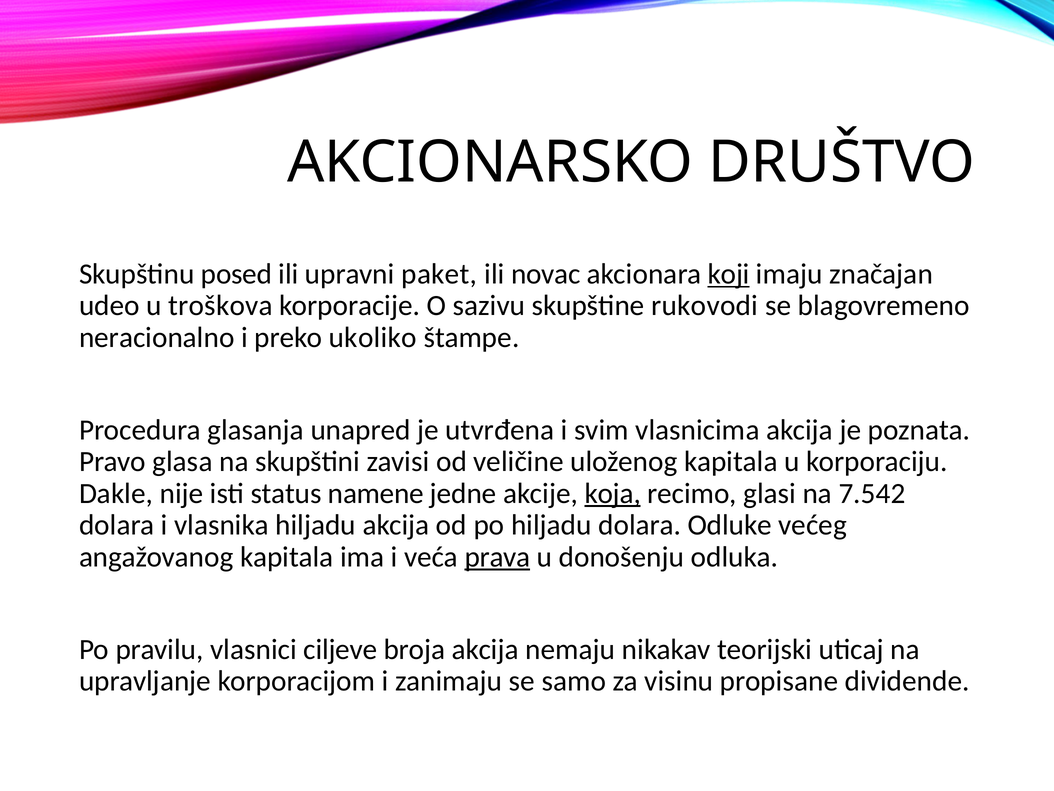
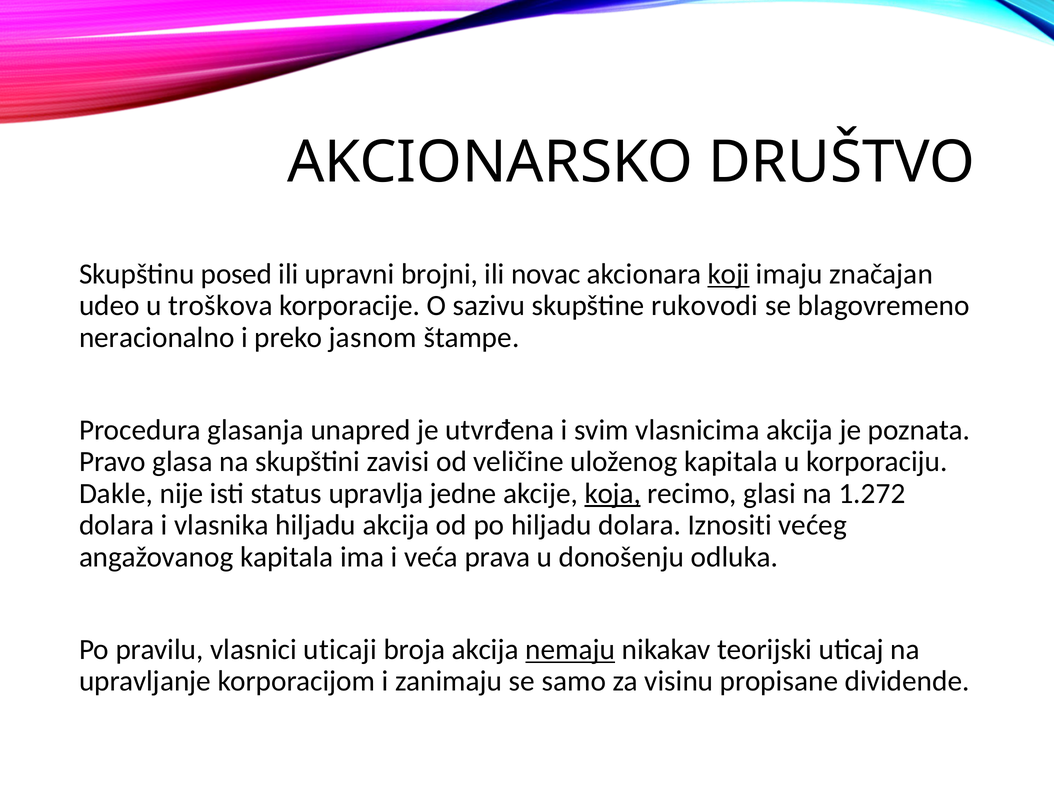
paket: paket -> brojni
ukoliko: ukoliko -> jasnom
namene: namene -> upravlja
7.542: 7.542 -> 1.272
Odluke: Odluke -> Iznositi
prava underline: present -> none
ciljeve: ciljeve -> uticaji
nemaju underline: none -> present
